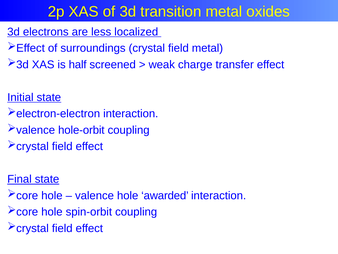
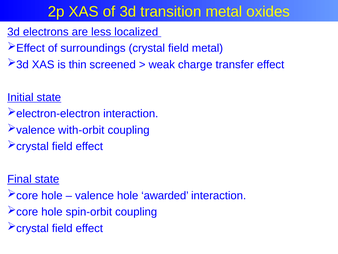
half: half -> thin
hole-orbit: hole-orbit -> with-orbit
